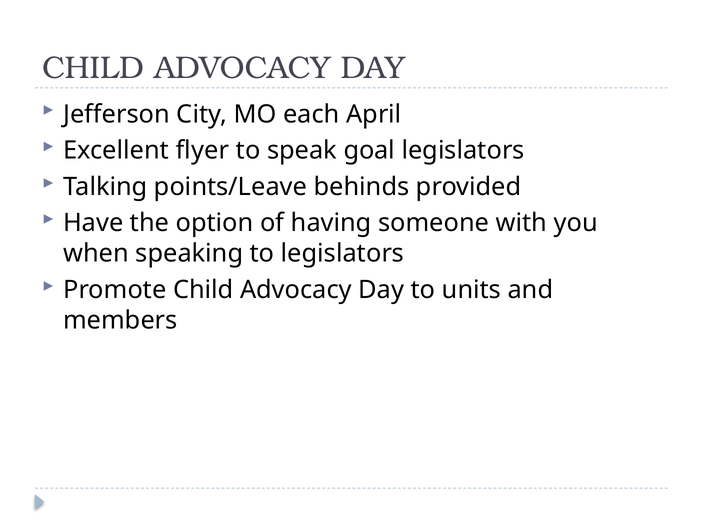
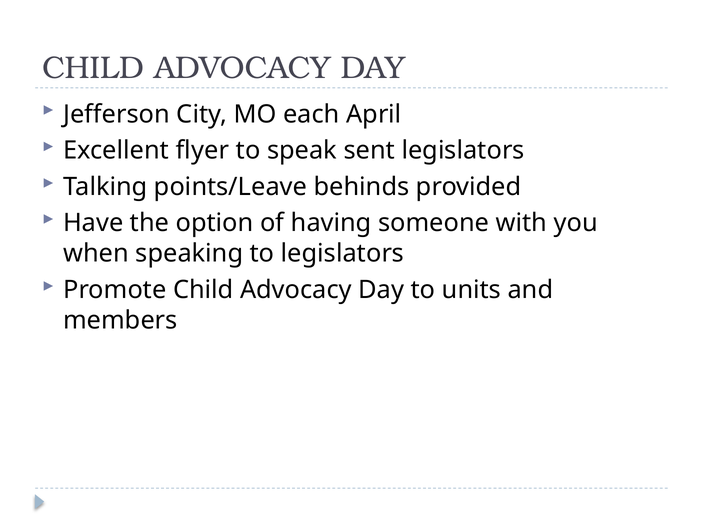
goal: goal -> sent
